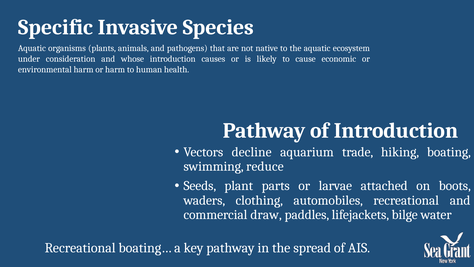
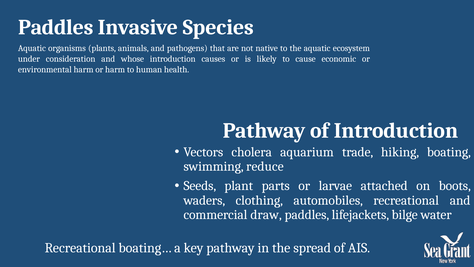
Specific at (56, 27): Specific -> Paddles
decline: decline -> cholera
